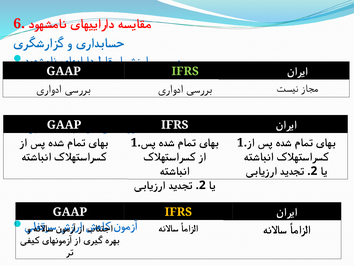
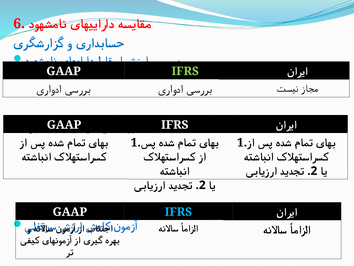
IFRS at (178, 212) colour: yellow -> light blue
